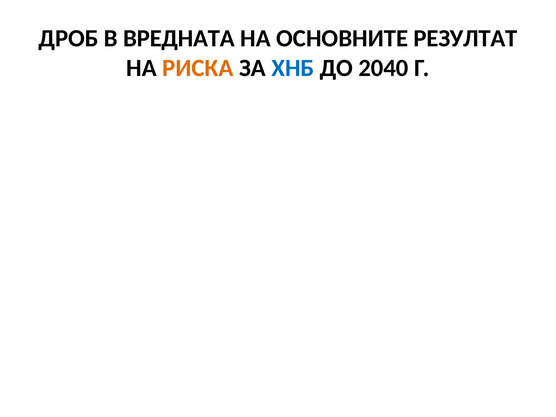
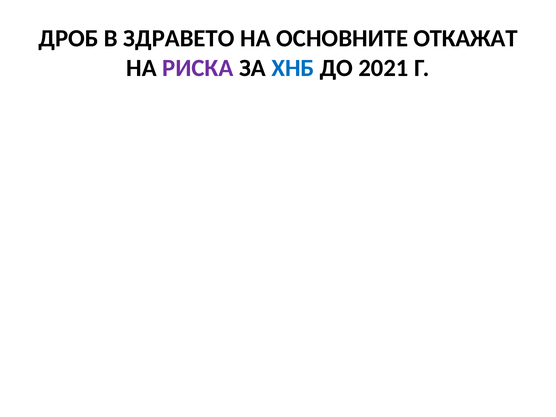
ВРЕДНАТА: ВРЕДНАТА -> ЗДРАВЕТО
РЕЗУЛТАТ: РЕЗУЛТАТ -> ОТКАЖАТ
РИСКА colour: orange -> purple
2040: 2040 -> 2021
